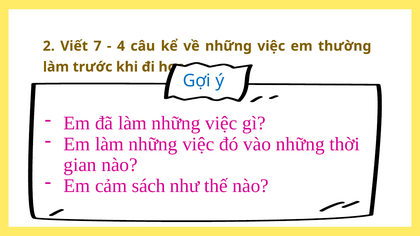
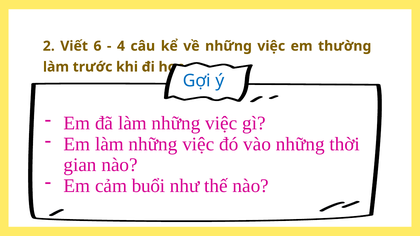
7: 7 -> 6
sách: sách -> buổi
